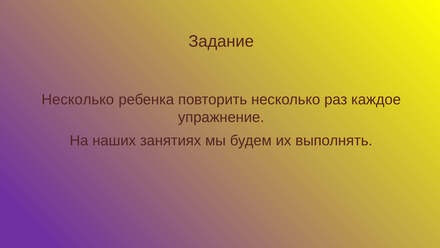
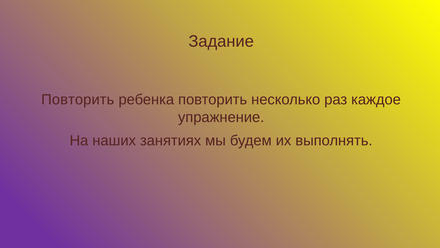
Несколько at (78, 100): Несколько -> Повторить
